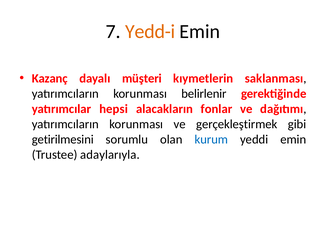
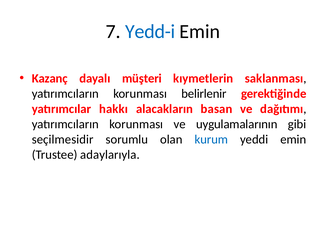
Yedd-i colour: orange -> blue
hepsi: hepsi -> hakkı
fonlar: fonlar -> basan
gerçekleştirmek: gerçekleştirmek -> uygulamalarının
getirilmesini: getirilmesini -> seçilmesidir
